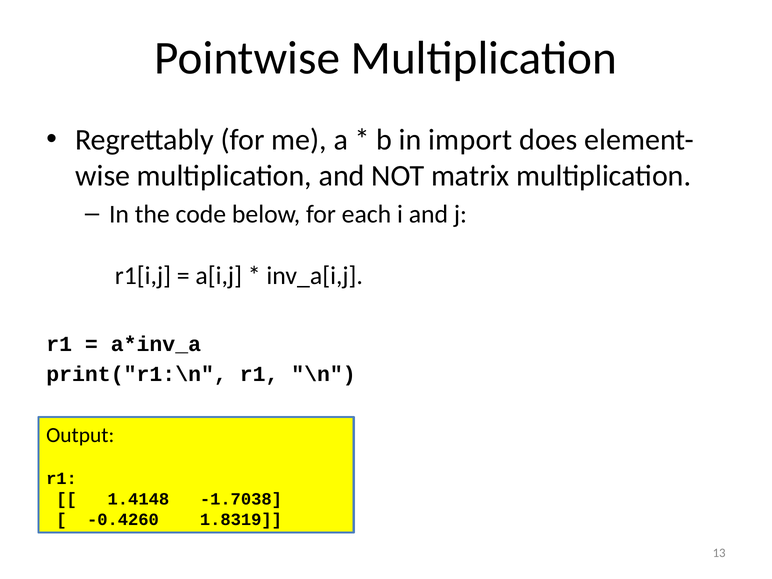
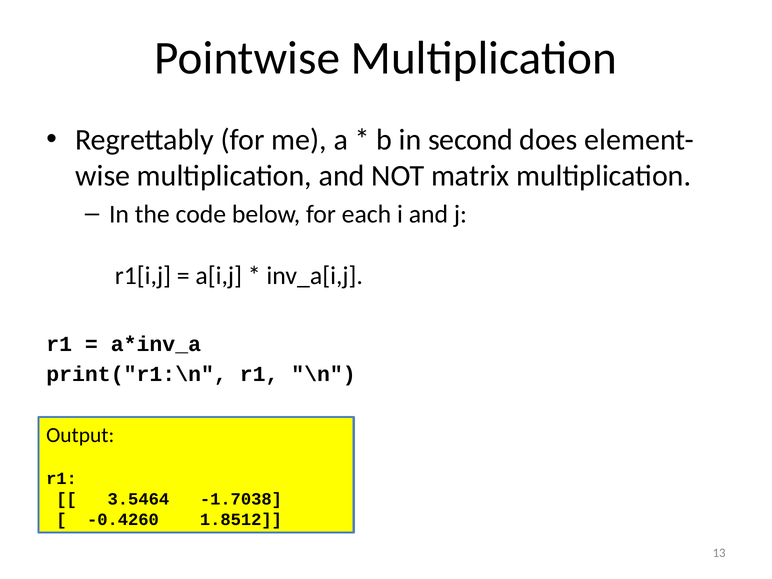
import: import -> second
1.4148: 1.4148 -> 3.5464
1.8319: 1.8319 -> 1.8512
